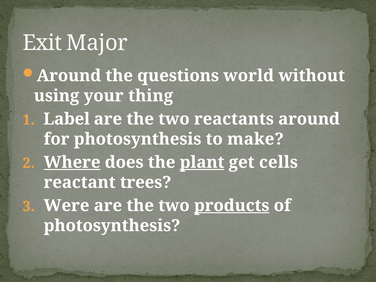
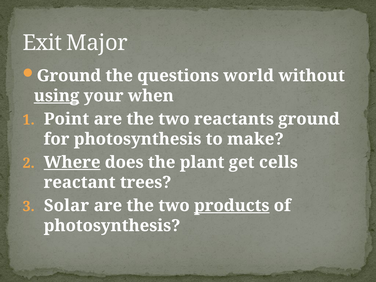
Around at (69, 76): Around -> Ground
using underline: none -> present
thing: thing -> when
Label: Label -> Point
reactants around: around -> ground
plant underline: present -> none
Were: Were -> Solar
